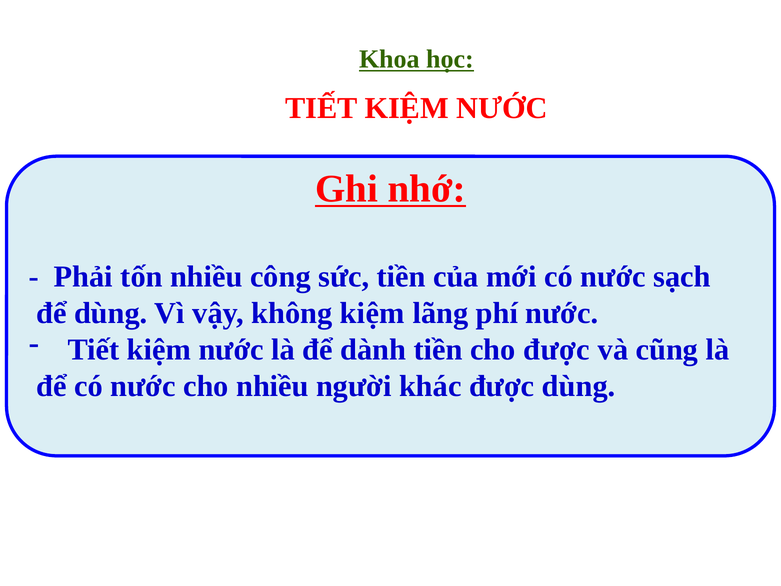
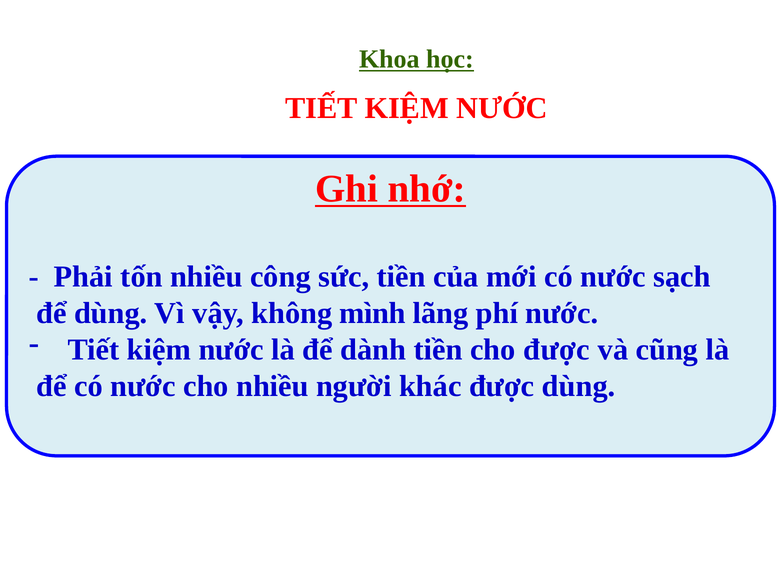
không kiệm: kiệm -> mình
